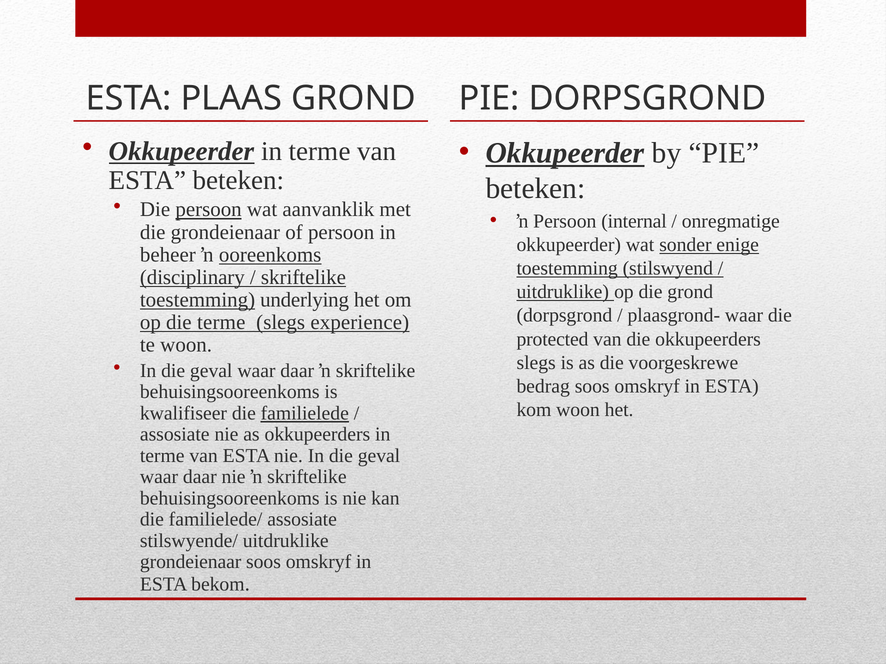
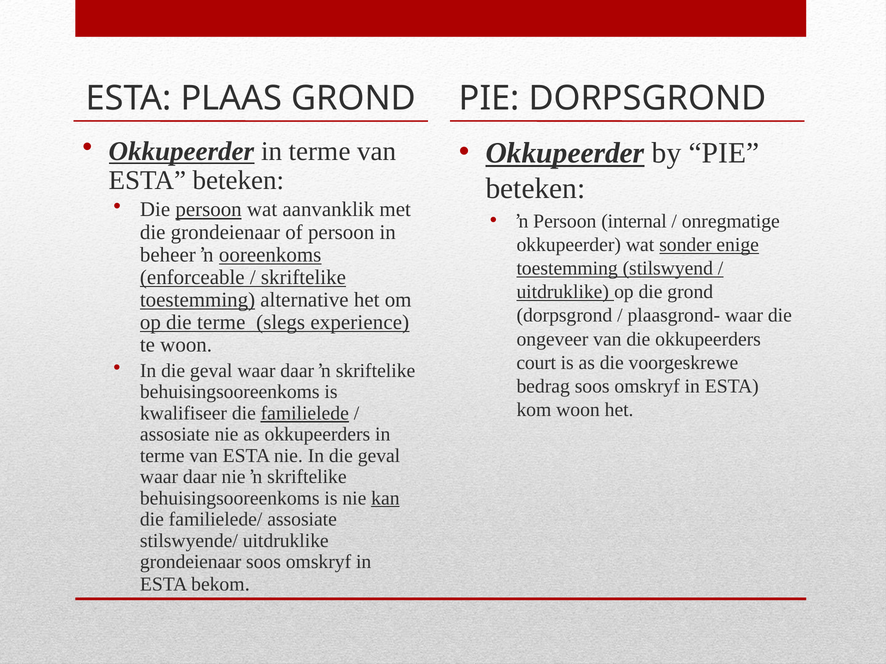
disciplinary: disciplinary -> enforceable
underlying: underlying -> alternative
protected: protected -> ongeveer
slegs at (536, 363): slegs -> court
kan underline: none -> present
